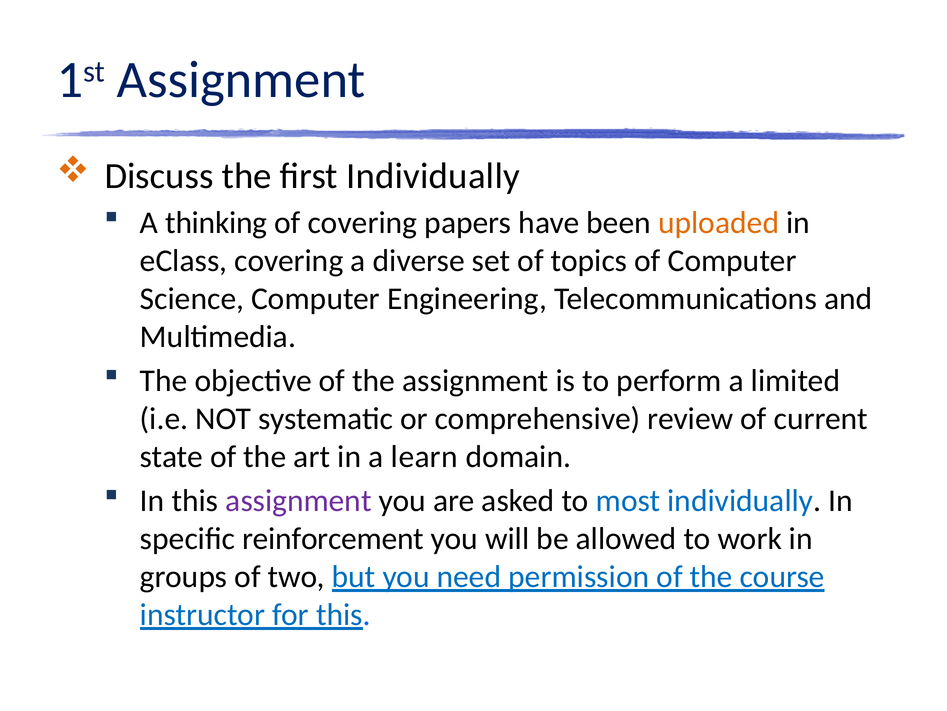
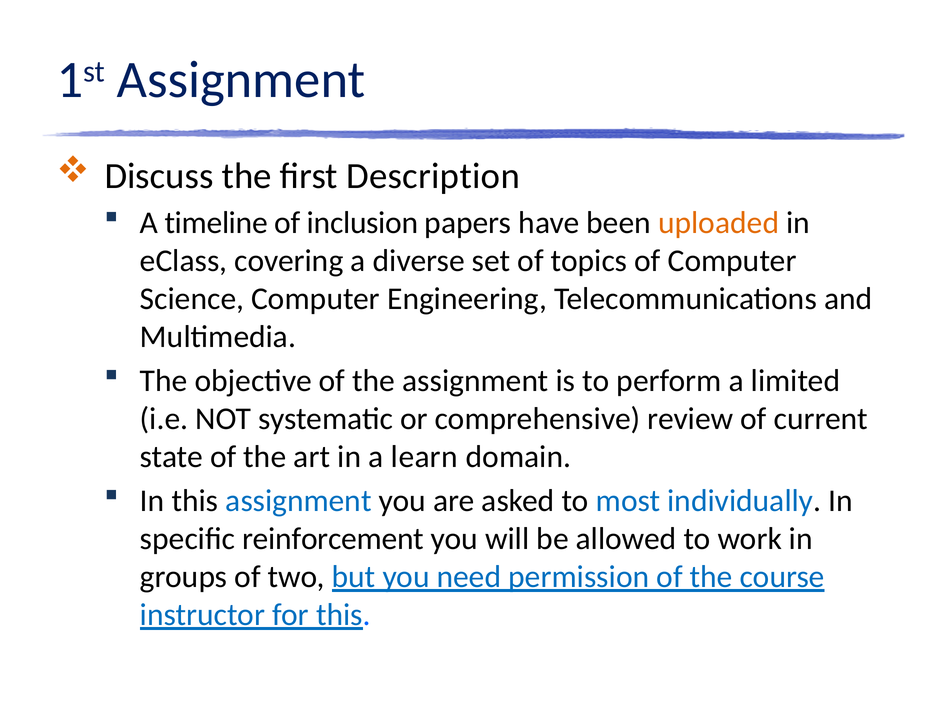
first Individually: Individually -> Description
thinking: thinking -> timeline
of covering: covering -> inclusion
assignment at (299, 500) colour: purple -> blue
